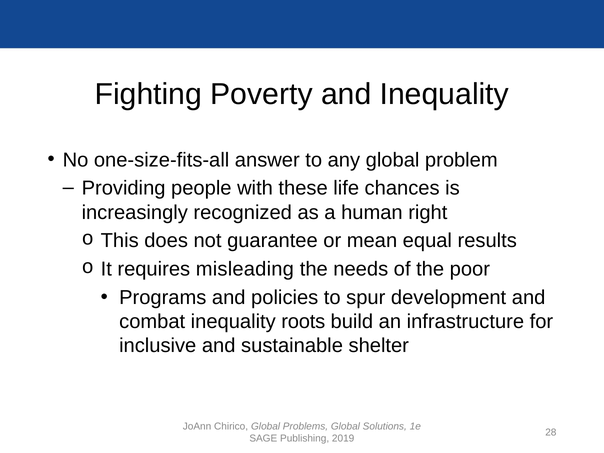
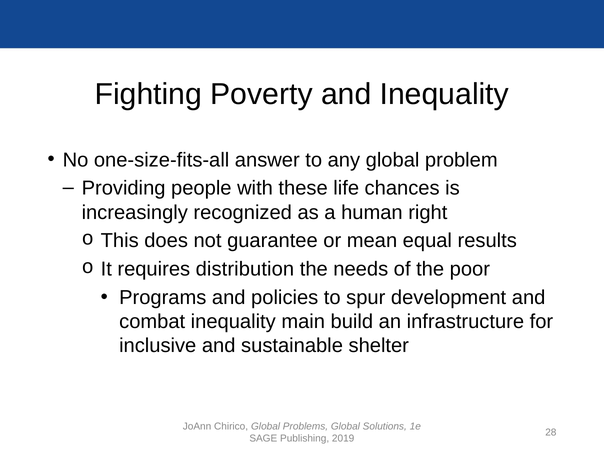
misleading: misleading -> distribution
roots: roots -> main
